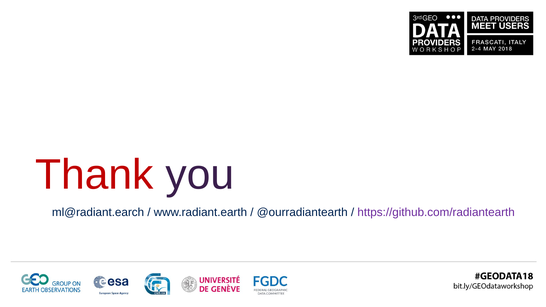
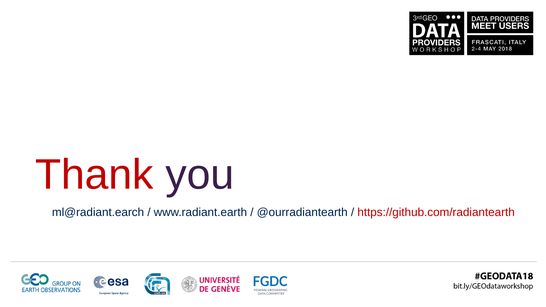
https://github.com/radiantearth colour: purple -> red
